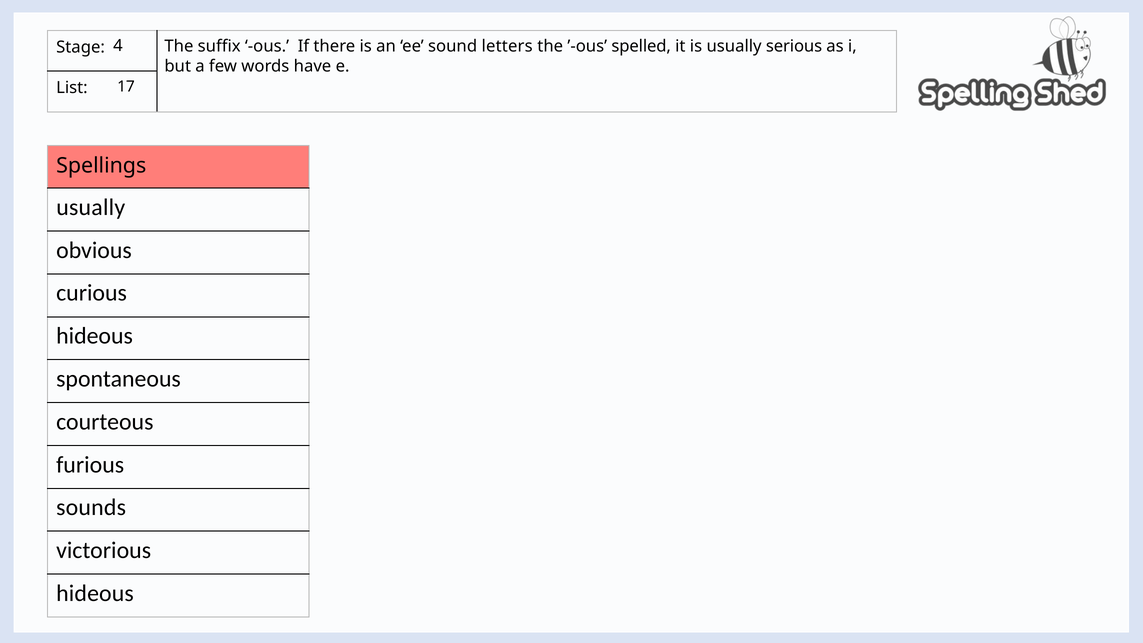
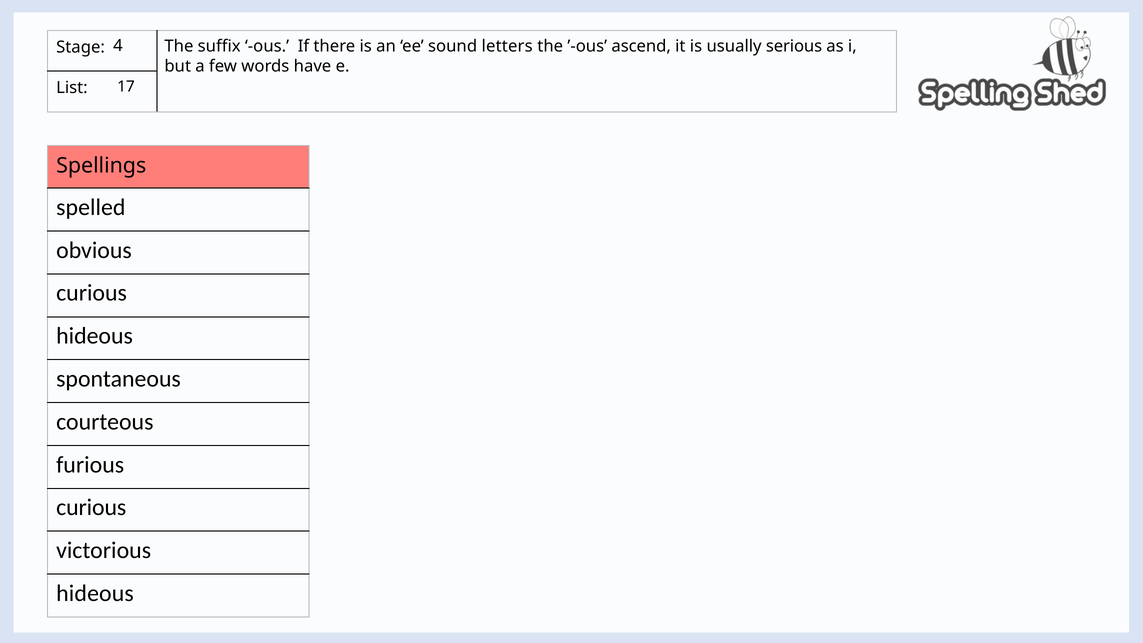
spelled: spelled -> ascend
usually at (91, 207): usually -> spelled
sounds at (91, 508): sounds -> curious
